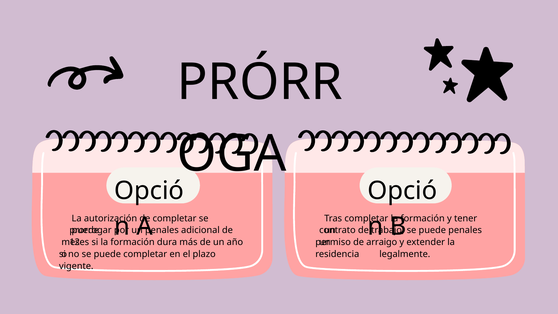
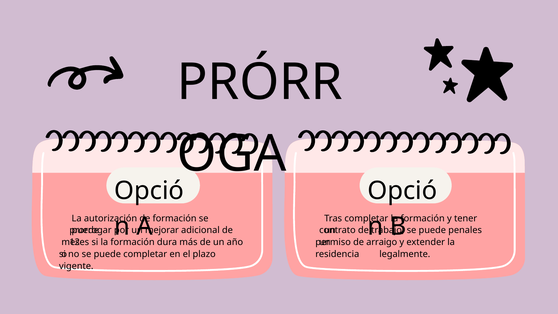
completar at (175, 218): completar -> formación
penales at (162, 230): penales -> mejorar
